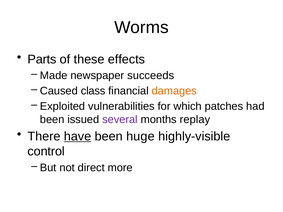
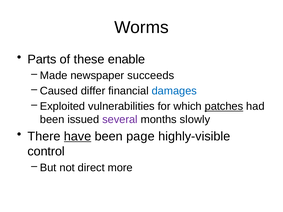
effects: effects -> enable
class: class -> differ
damages colour: orange -> blue
patches underline: none -> present
replay: replay -> slowly
huge: huge -> page
